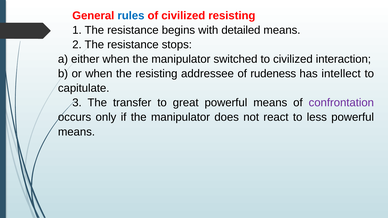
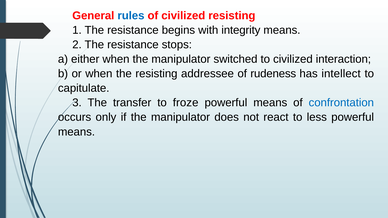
detailed: detailed -> integrity
great: great -> froze
confrontation colour: purple -> blue
